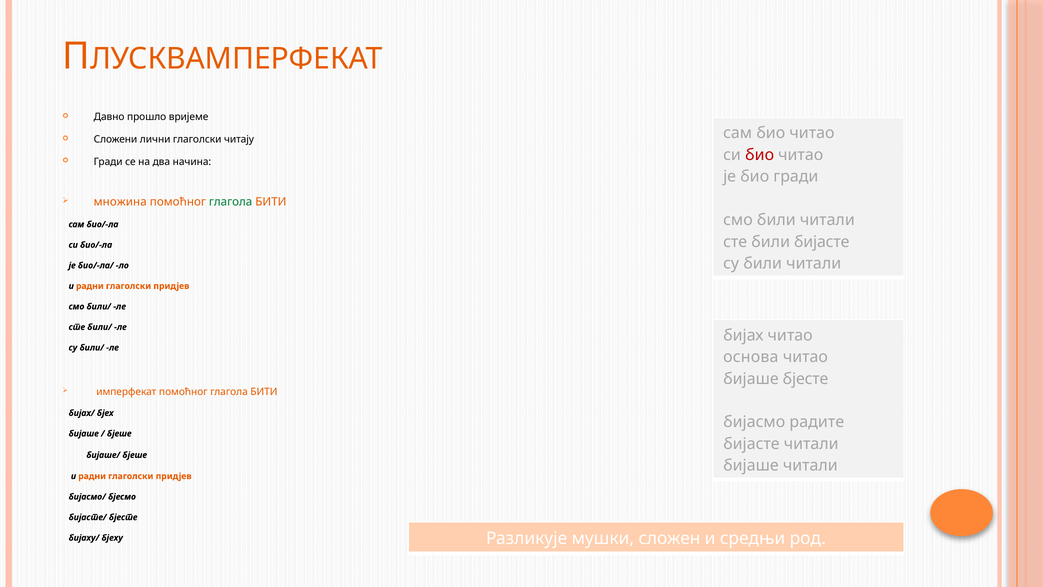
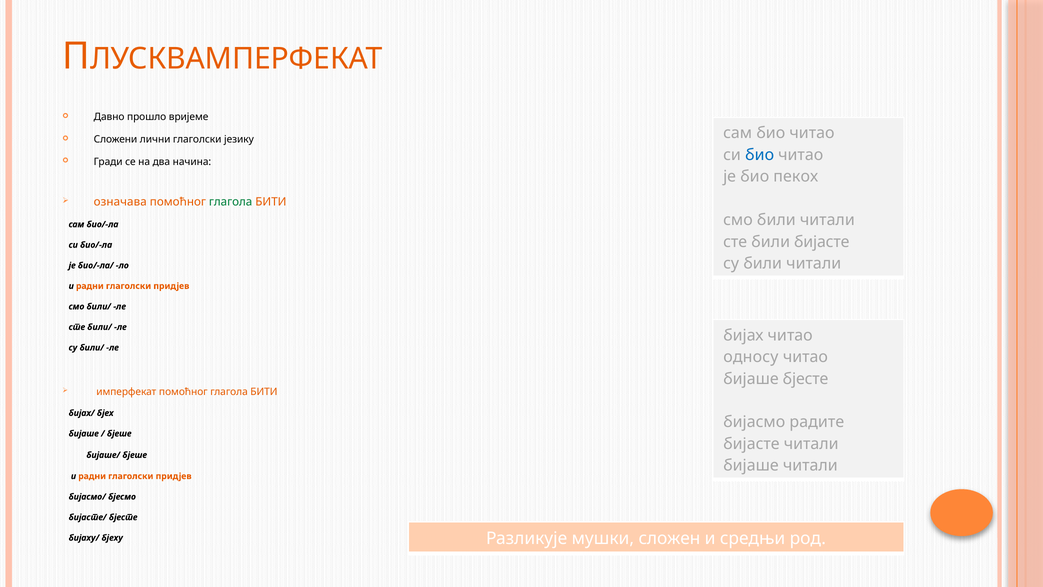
читају: читају -> језику
био at (760, 155) colour: red -> blue
био гради: гради -> пекох
множина: множина -> означава
основа: основа -> односу
